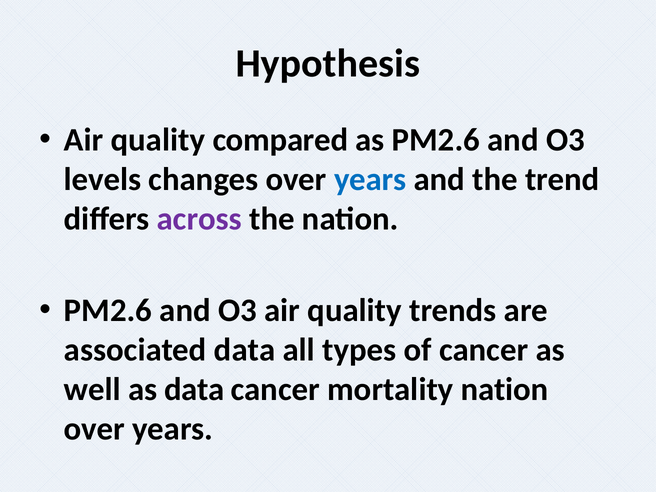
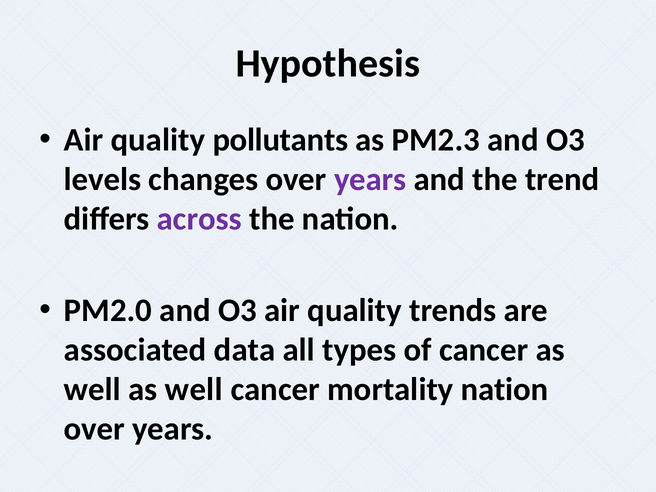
compared: compared -> pollutants
as PM2.6: PM2.6 -> PM2.3
years at (370, 179) colour: blue -> purple
PM2.6 at (108, 311): PM2.6 -> PM2.0
well as data: data -> well
